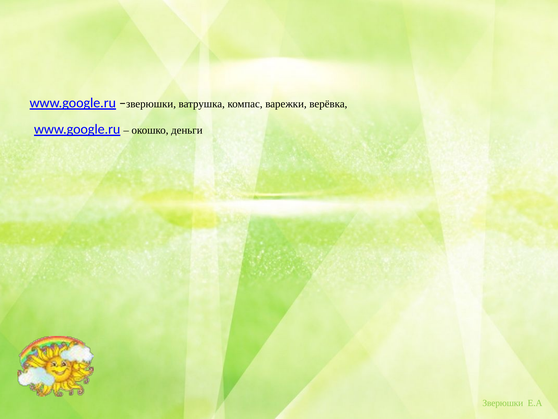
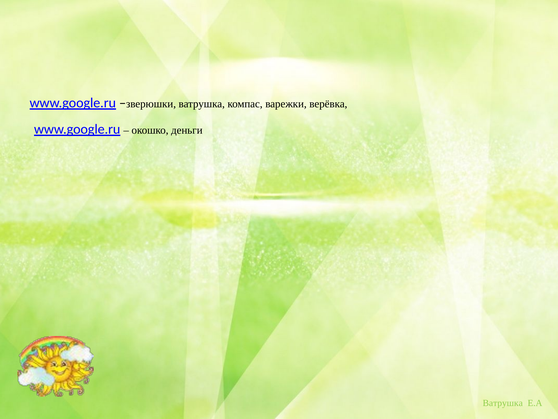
Зверюшки at (503, 403): Зверюшки -> Ватрушка
